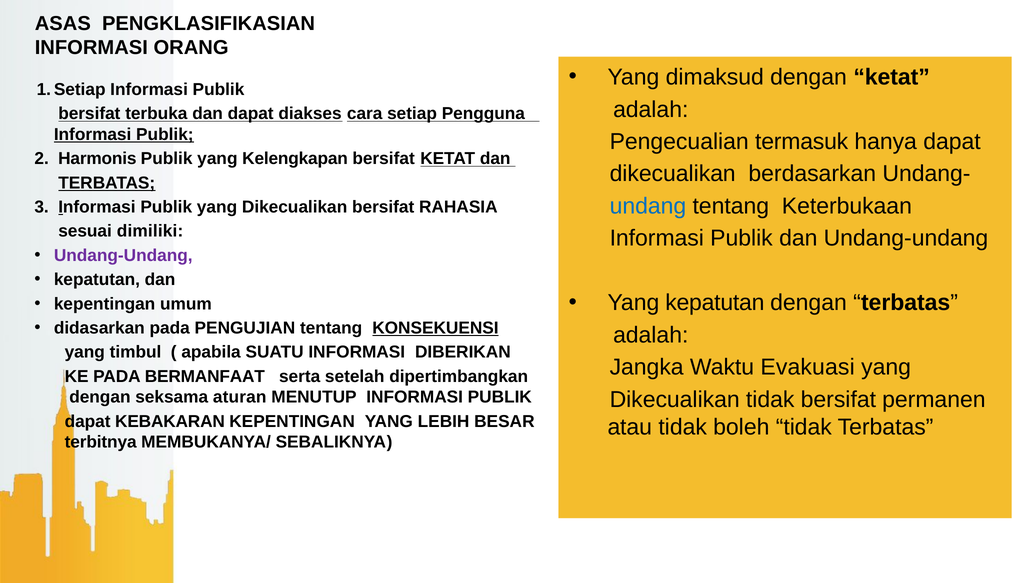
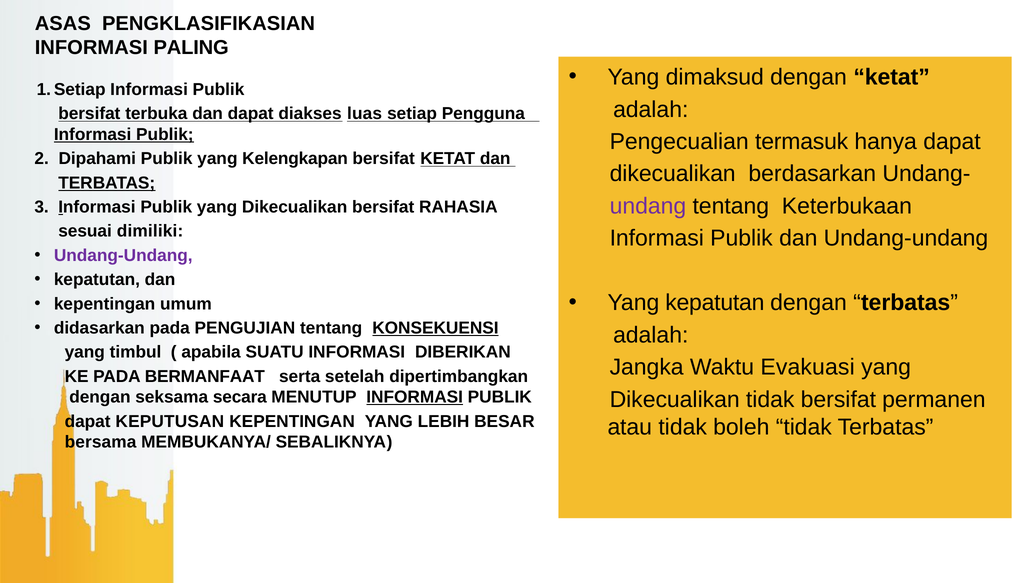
ORANG: ORANG -> PALING
cara: cara -> luas
Harmonis: Harmonis -> Dipahami
undang colour: blue -> purple
aturan: aturan -> secara
INFORMASI at (415, 397) underline: none -> present
KEBAKARAN: KEBAKARAN -> KEPUTUSAN
terbitnya: terbitnya -> bersama
